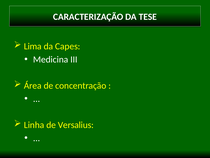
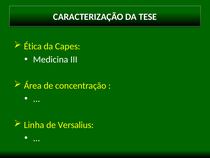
Lima: Lima -> Ética
